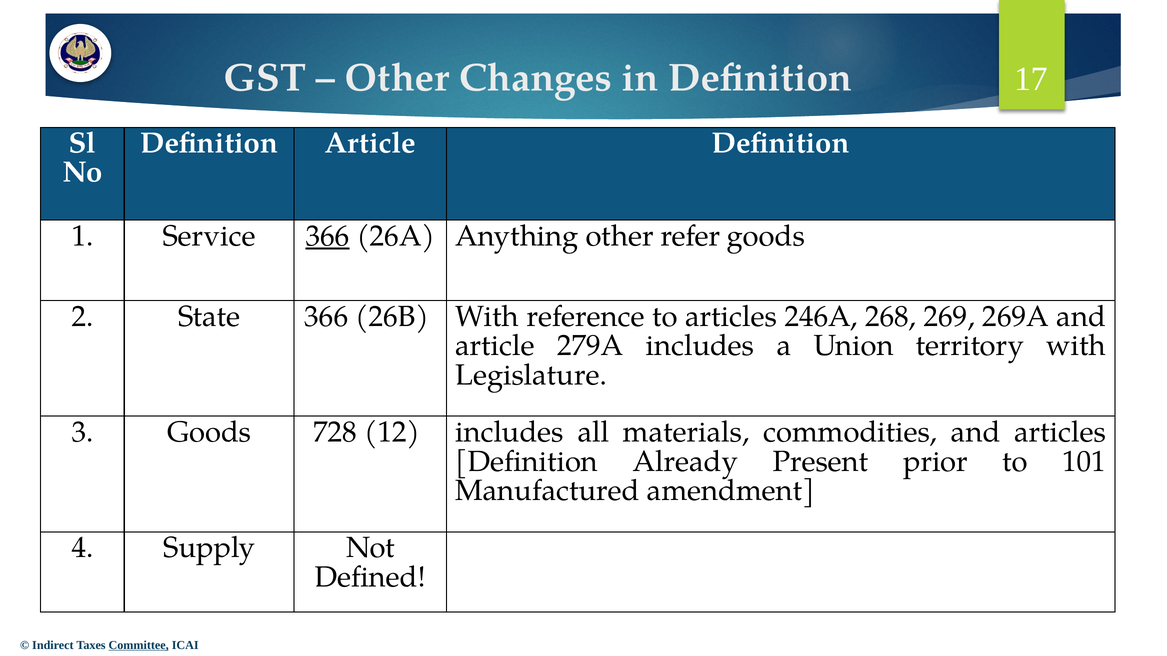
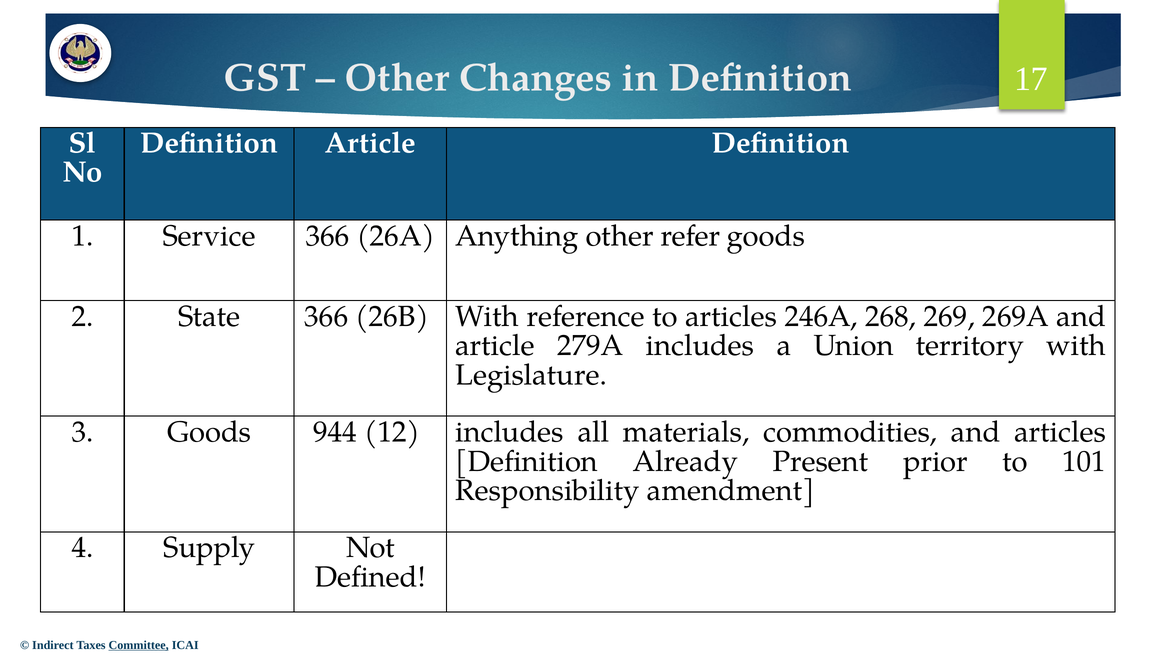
366 at (327, 236) underline: present -> none
728: 728 -> 944
Manufactured: Manufactured -> Responsibility
